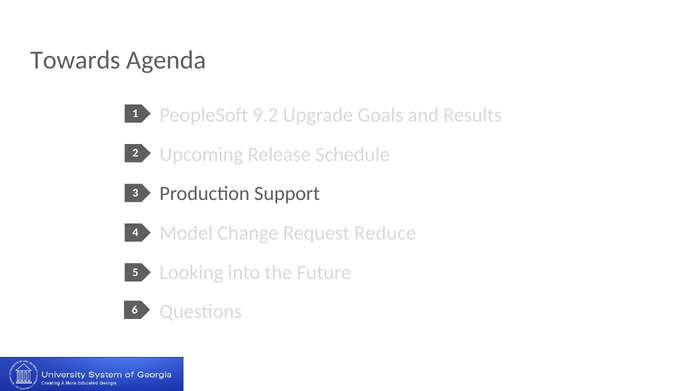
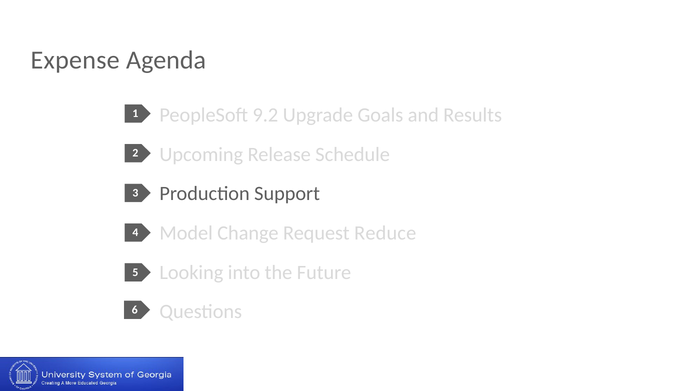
Towards: Towards -> Expense
